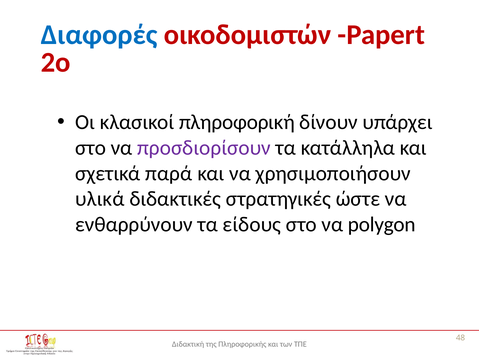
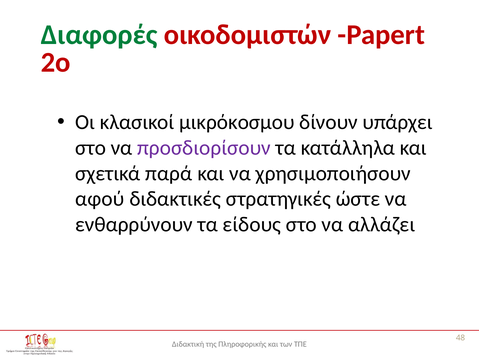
Διαφορές colour: blue -> green
πληροφορική: πληροφορική -> μικρόκοσμου
υλικά: υλικά -> αφού
polygon: polygon -> αλλάζει
